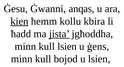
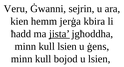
Ġesu: Ġesu -> Veru
anqas: anqas -> sejrin
kien underline: present -> none
kollu: kollu -> jerġa
